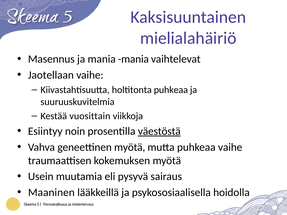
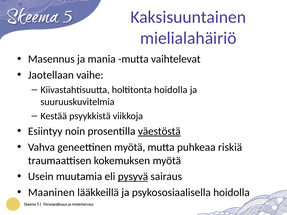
mania mania: mania -> mutta
holtitonta puhkeaa: puhkeaa -> hoidolla
vuosittain: vuosittain -> psyykkistä
puhkeaa vaihe: vaihe -> riskiä
pysyvä underline: none -> present
